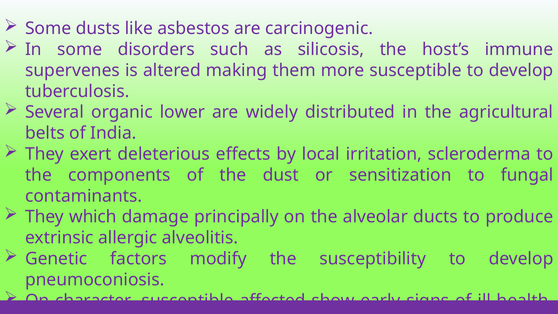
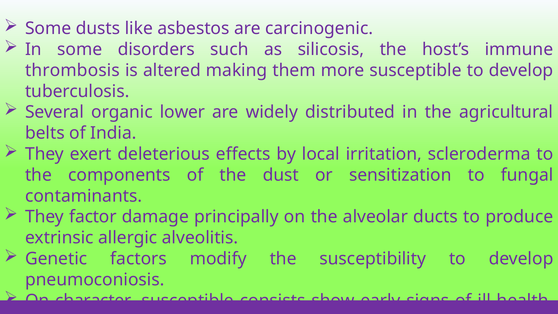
supervenes: supervenes -> thrombosis
which: which -> factor
affected: affected -> consists
